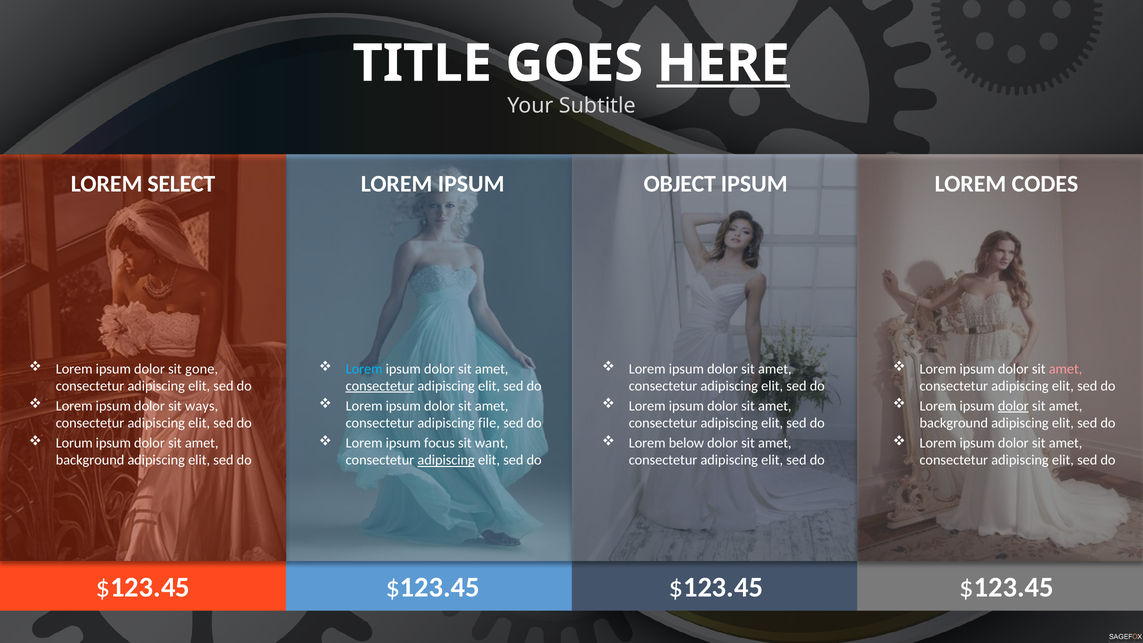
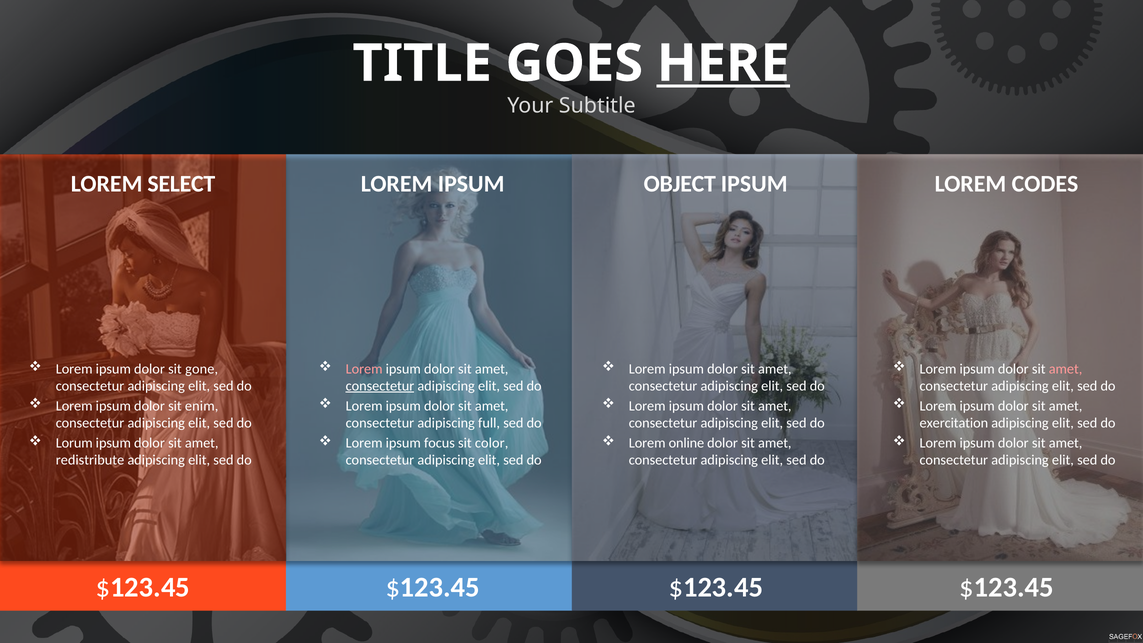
Lorem at (364, 369) colour: light blue -> pink
ways: ways -> enim
dolor at (1013, 406) underline: present -> none
file: file -> full
background at (954, 423): background -> exercitation
want: want -> color
below: below -> online
background at (90, 460): background -> redistribute
adipiscing at (446, 460) underline: present -> none
